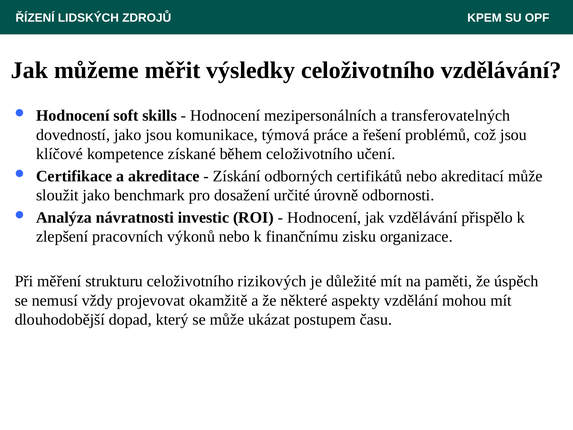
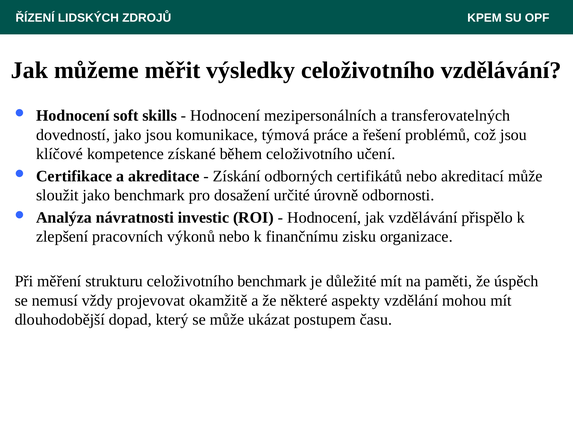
celoživotního rizikových: rizikových -> benchmark
